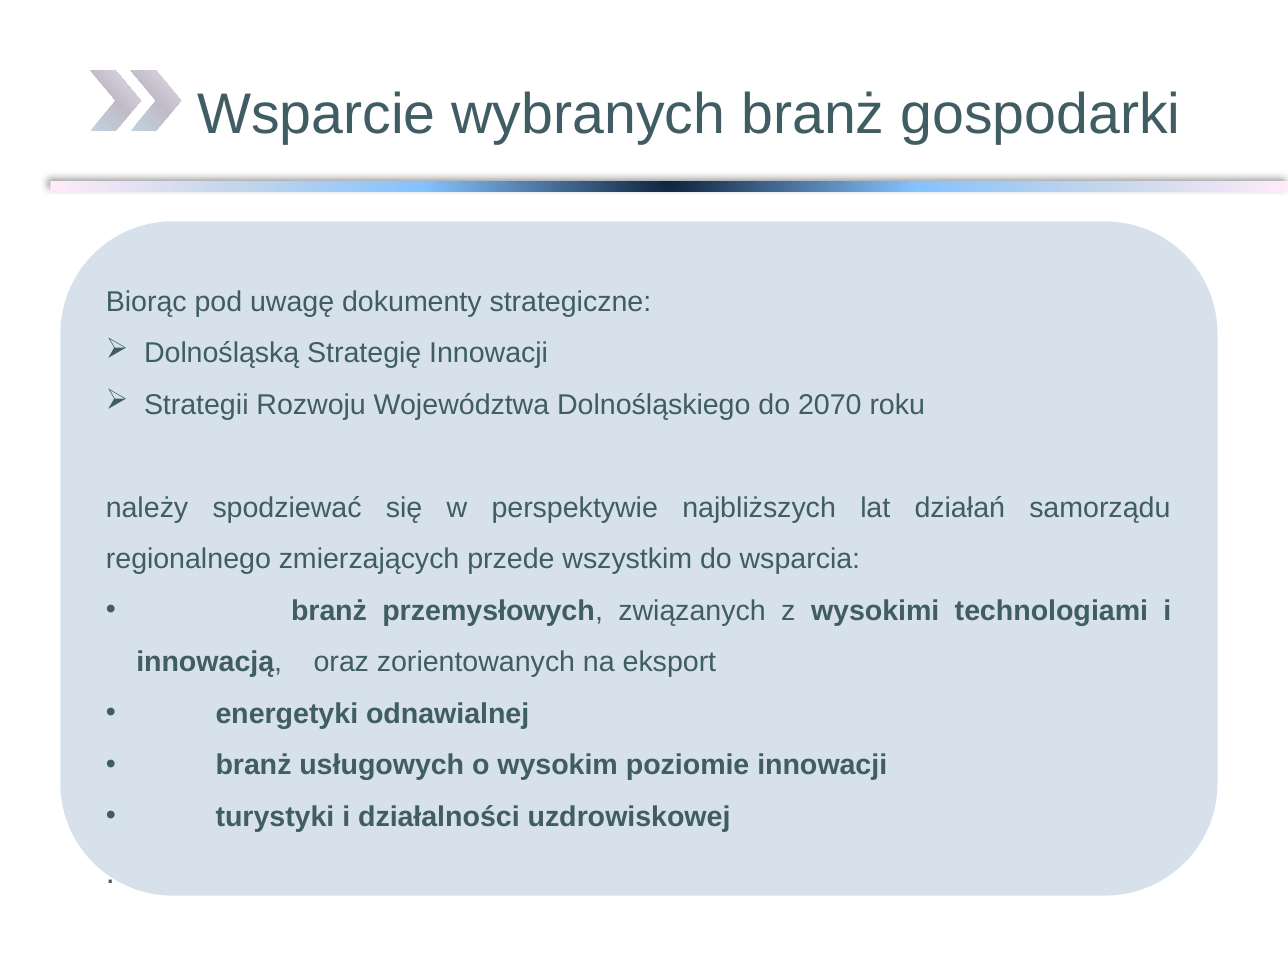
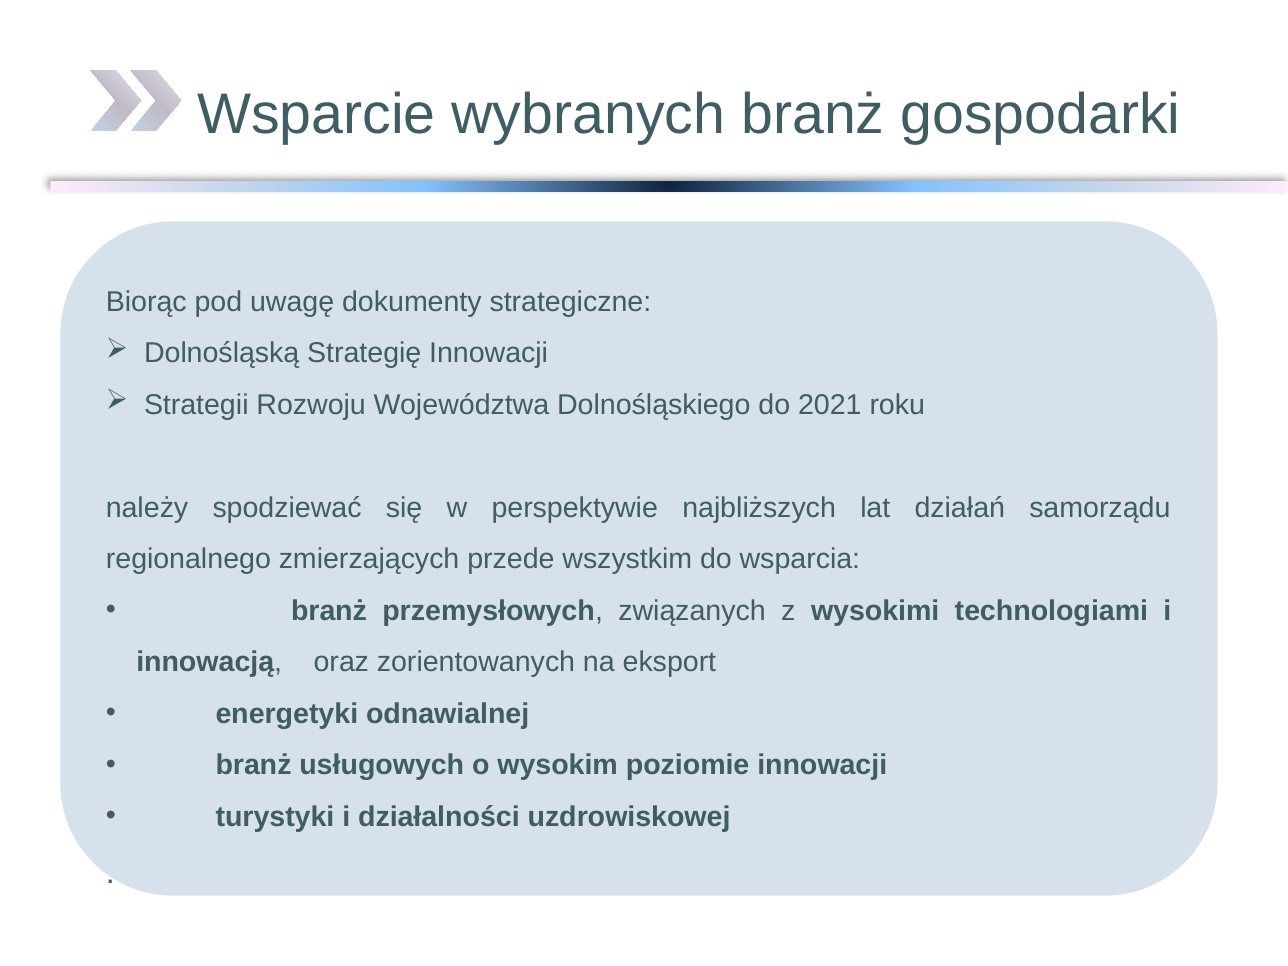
2070: 2070 -> 2021
